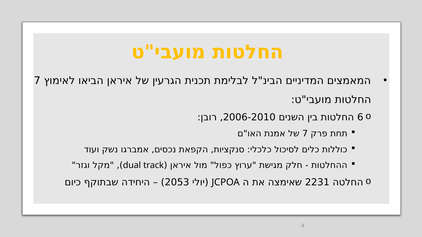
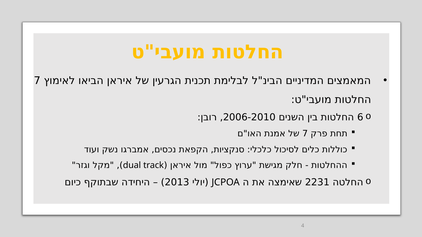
2053: 2053 -> 2013
